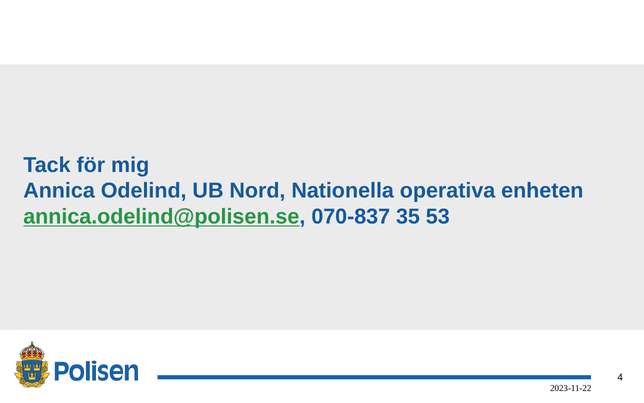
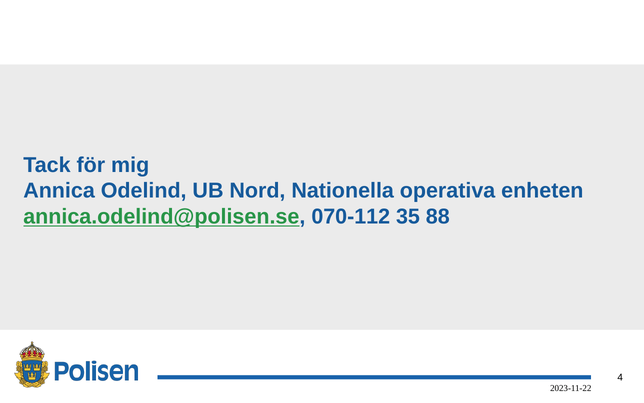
070-837: 070-837 -> 070-112
53: 53 -> 88
